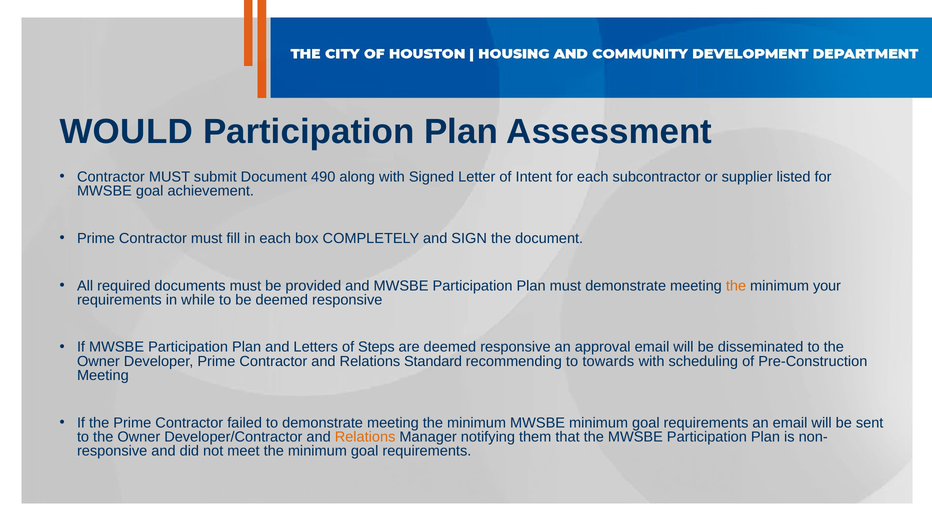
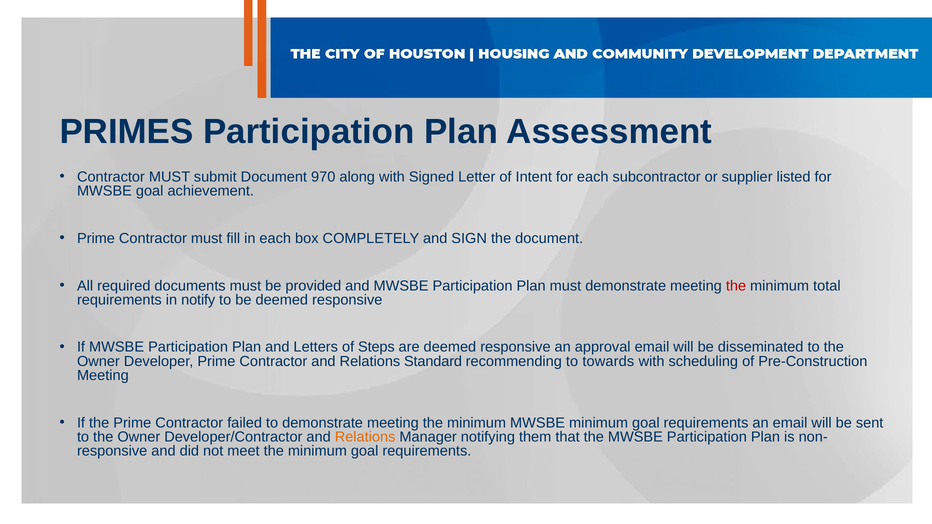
WOULD: WOULD -> PRIMES
490: 490 -> 970
the at (736, 286) colour: orange -> red
your: your -> total
while: while -> notify
